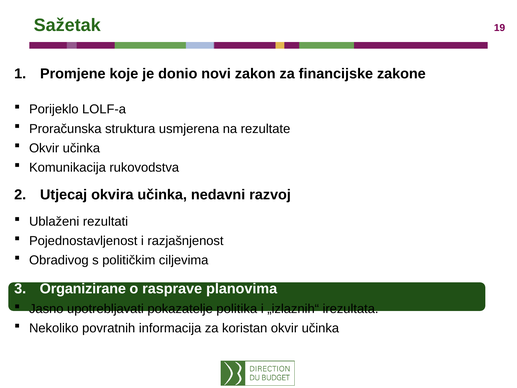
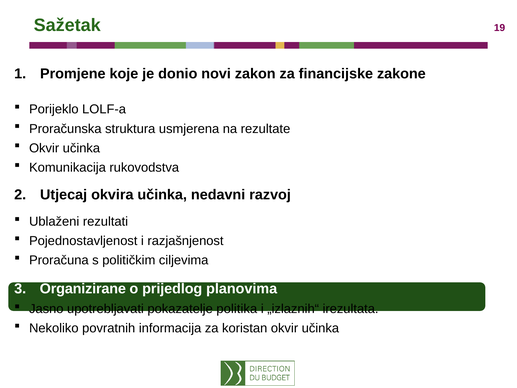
Obradivog: Obradivog -> Proračuna
rasprave: rasprave -> prijedlog
